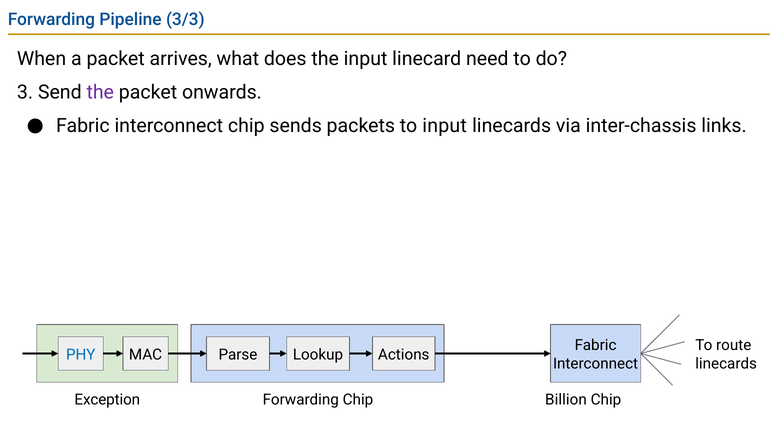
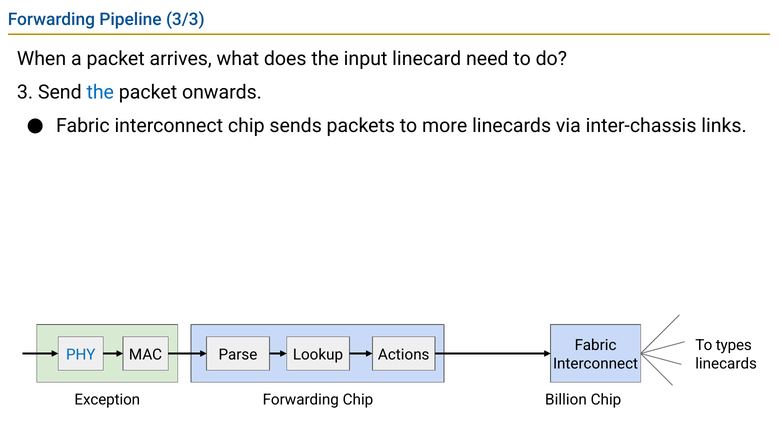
the at (100, 92) colour: purple -> blue
to input: input -> more
route: route -> types
